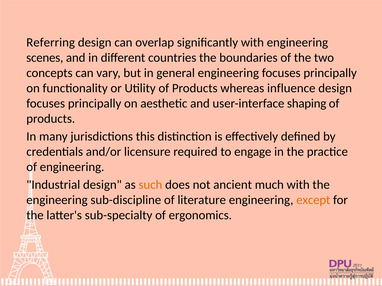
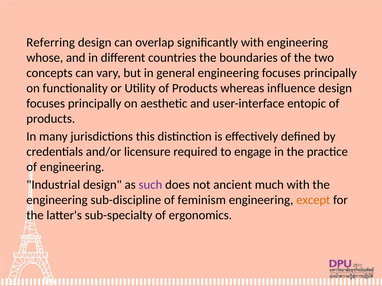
scenes: scenes -> whose
shaping: shaping -> entopic
such colour: orange -> purple
literature: literature -> feminism
